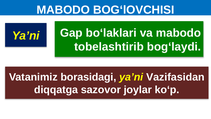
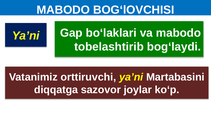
borasidagi: borasidagi -> orttiruvchi
Vazifasidan: Vazifasidan -> Martabasini
